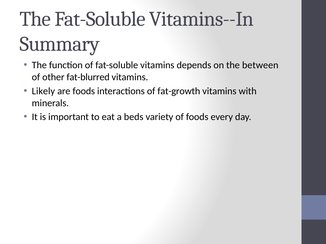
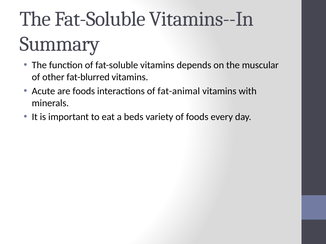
between: between -> muscular
Likely: Likely -> Acute
fat-growth: fat-growth -> fat-animal
